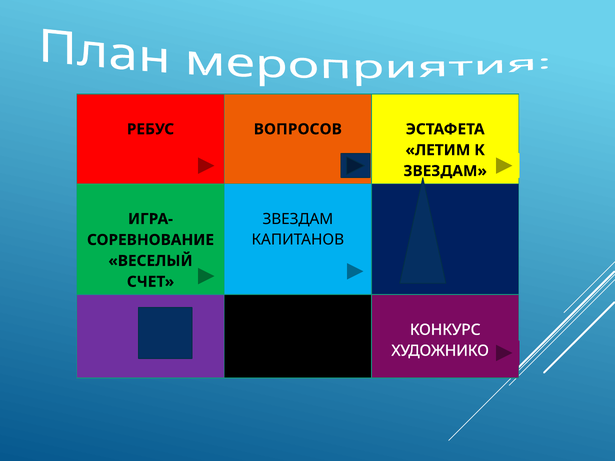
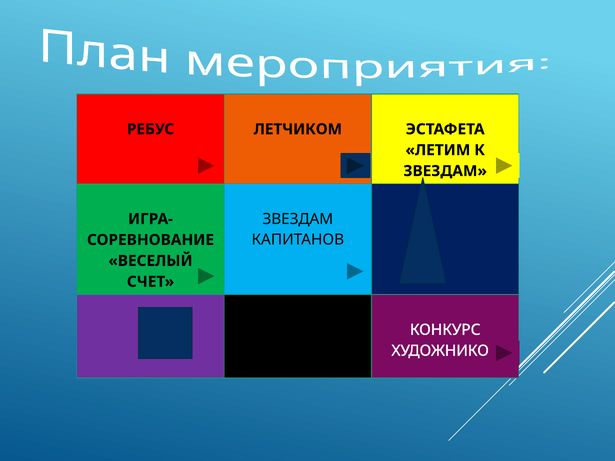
ВОПРОСОВ: ВОПРОСОВ -> ЛЕТЧИКОМ
